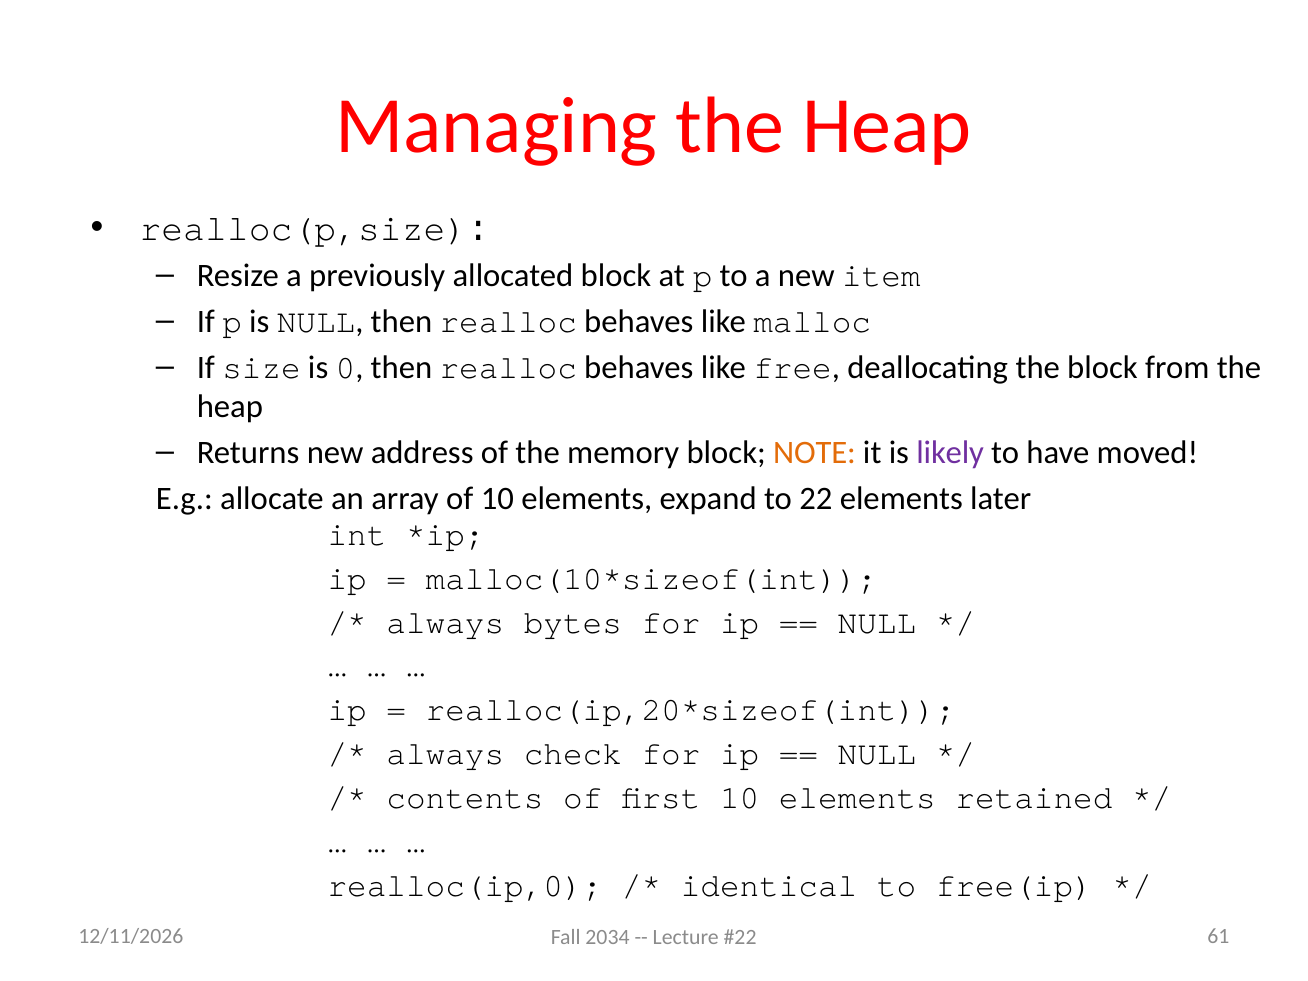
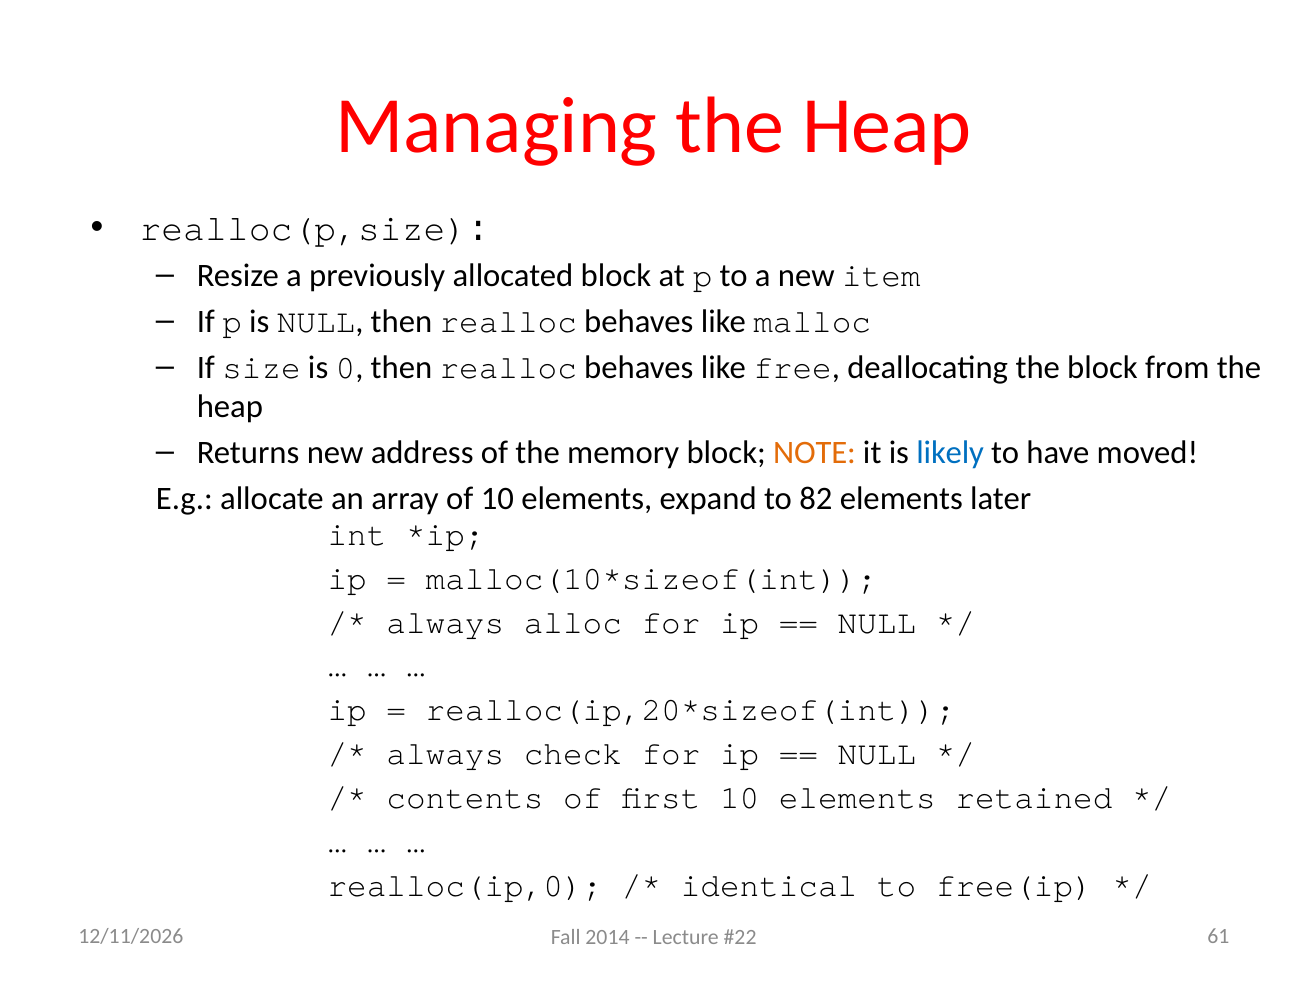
likely colour: purple -> blue
22: 22 -> 82
bytes: bytes -> alloc
2034: 2034 -> 2014
